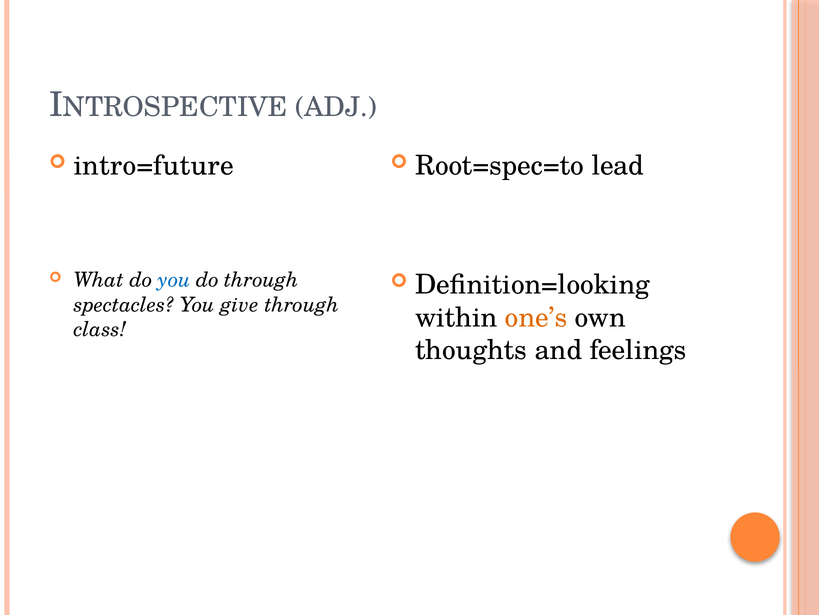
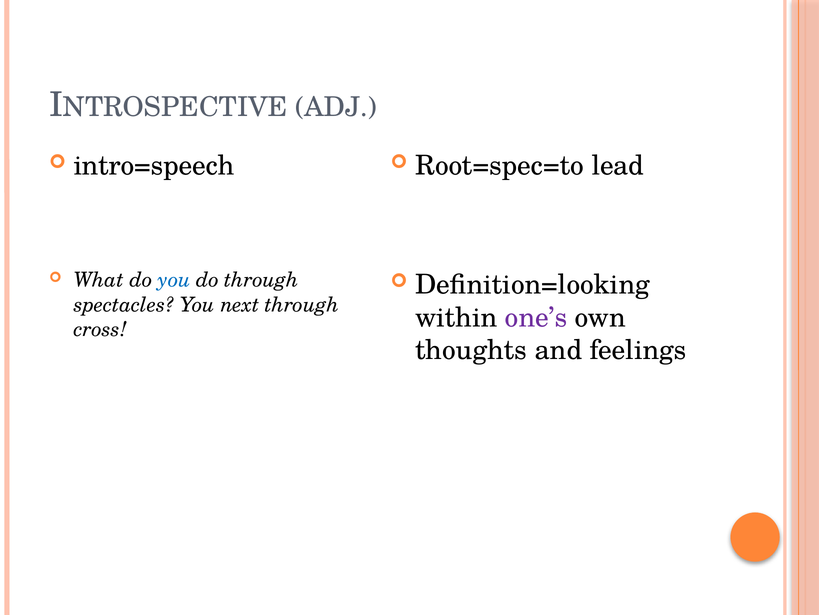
intro=future: intro=future -> intro=speech
give: give -> next
one’s colour: orange -> purple
class: class -> cross
